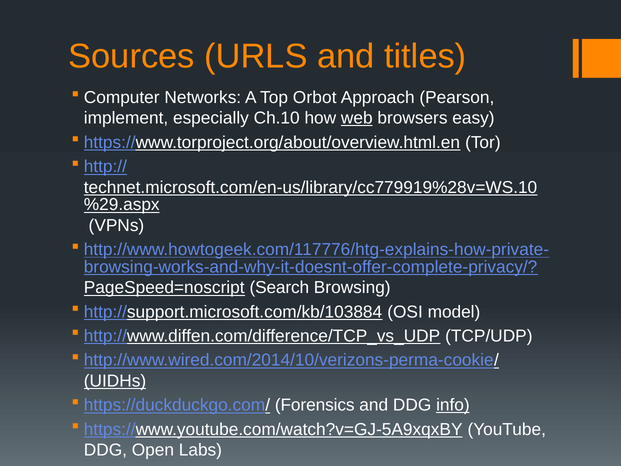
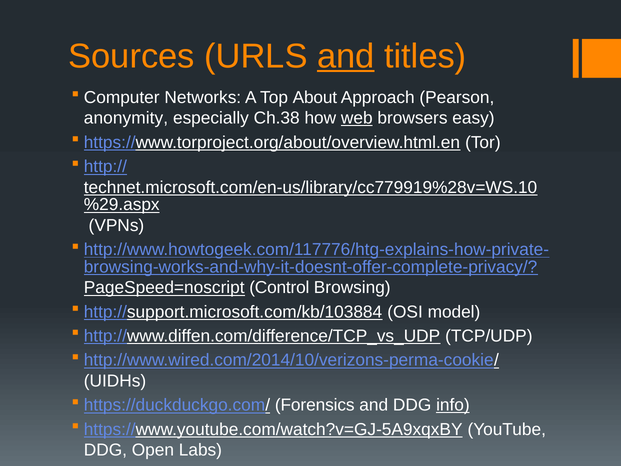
and at (346, 56) underline: none -> present
Orbot: Orbot -> About
implement: implement -> anonymity
Ch.10: Ch.10 -> Ch.38
Search: Search -> Control
UIDHs underline: present -> none
